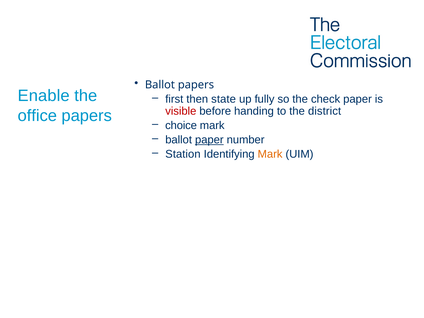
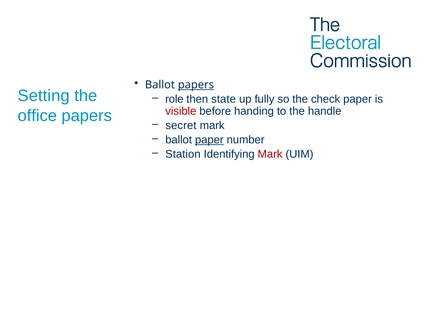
papers at (196, 85) underline: none -> present
Enable: Enable -> Setting
first: first -> role
district: district -> handle
choice: choice -> secret
Mark at (270, 154) colour: orange -> red
